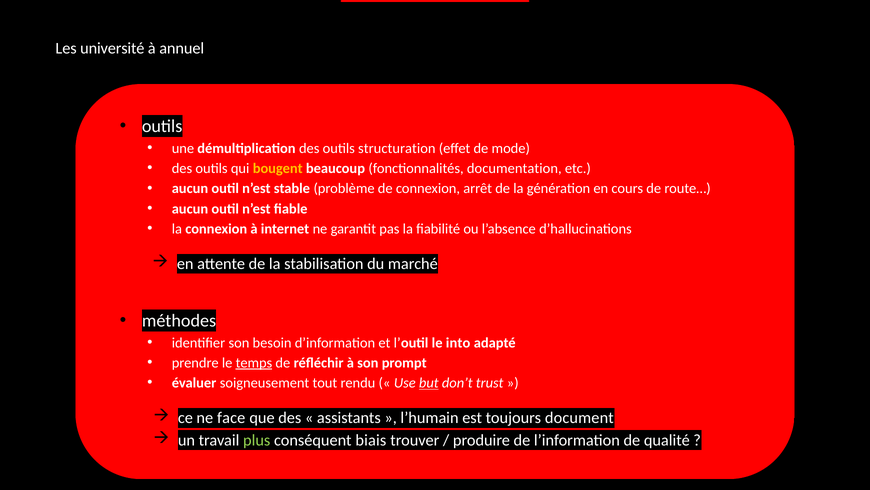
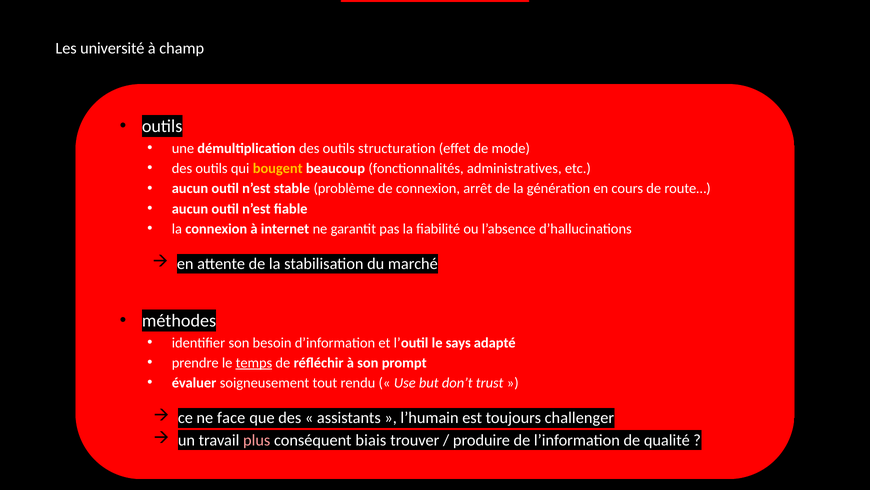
annuel: annuel -> champ
documentation: documentation -> administratives
into: into -> says
but underline: present -> none
document: document -> challenger
plus colour: light green -> pink
